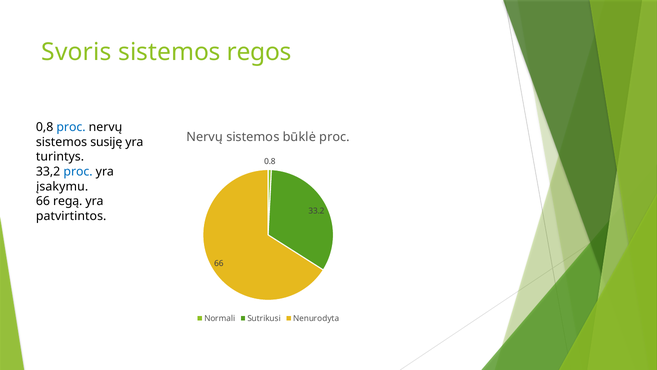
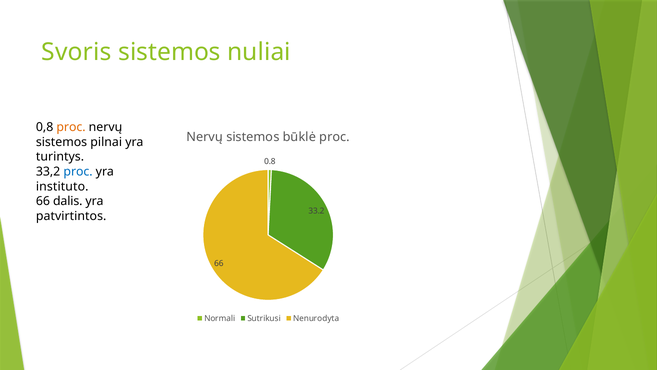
regos: regos -> nuliai
proc at (71, 127) colour: blue -> orange
susiję: susiję -> pilnai
įsakymu: įsakymu -> instituto
regą: regą -> dalis
